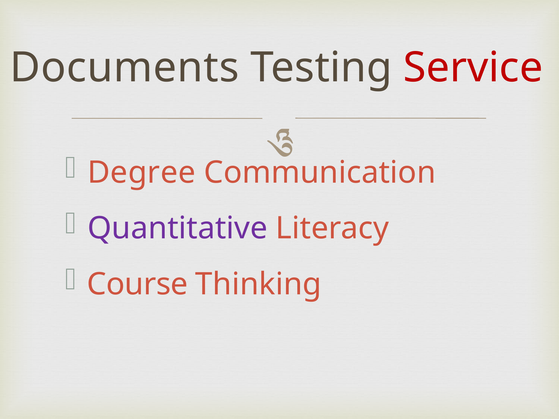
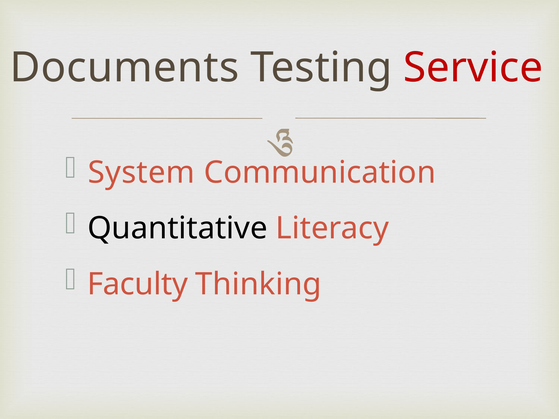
Degree: Degree -> System
Quantitative colour: purple -> black
Course: Course -> Faculty
